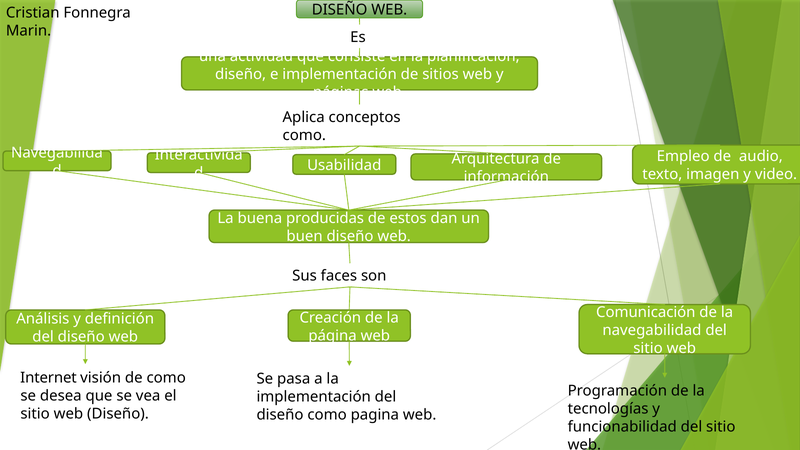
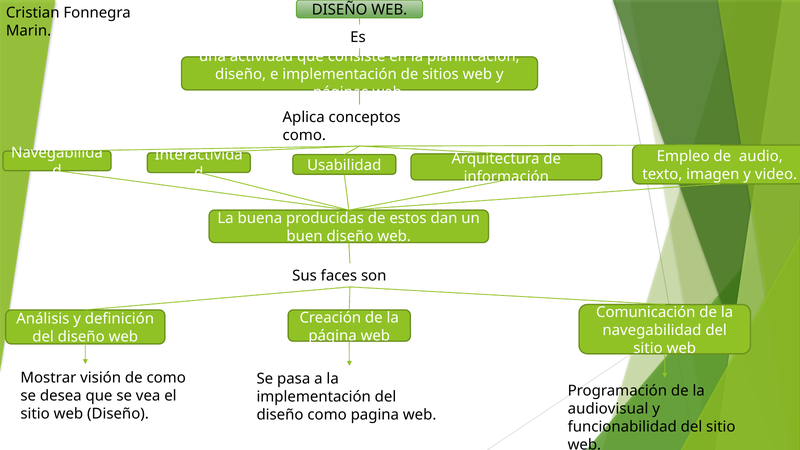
Internet: Internet -> Mostrar
tecnologías: tecnologías -> audiovisual
